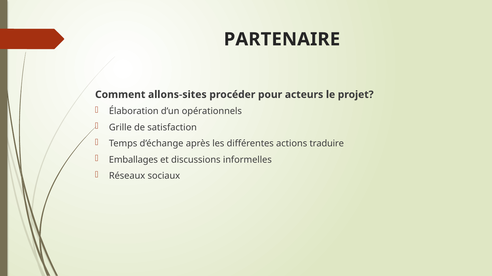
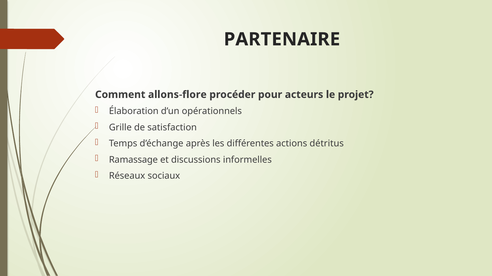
allons-sites: allons-sites -> allons-flore
traduire: traduire -> détritus
Emballages: Emballages -> Ramassage
